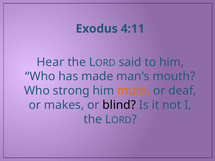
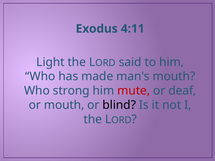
Hear: Hear -> Light
mute colour: orange -> red
or makes: makes -> mouth
